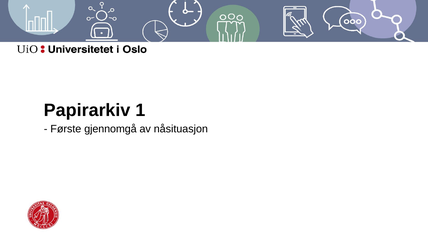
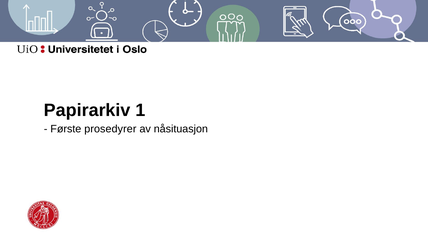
gjennomgå: gjennomgå -> prosedyrer
